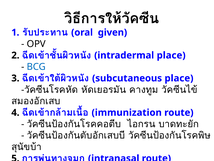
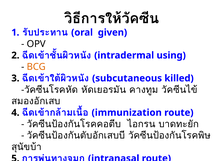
intradermal place: place -> using
BCG colour: blue -> orange
subcutaneous place: place -> killed
